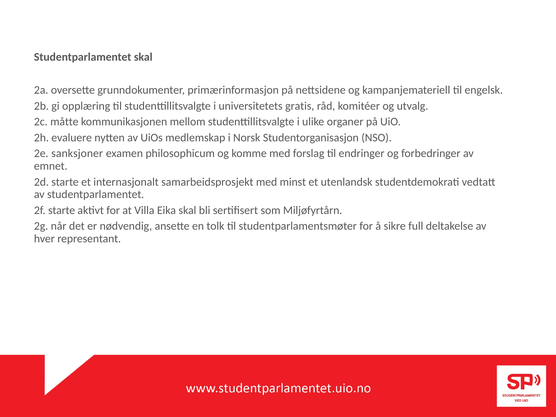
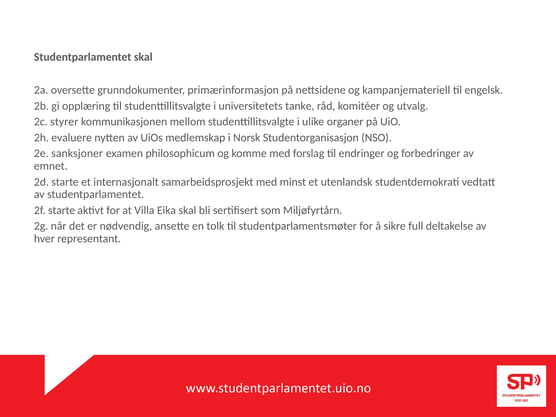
gratis: gratis -> tanke
måtte: måtte -> styrer
